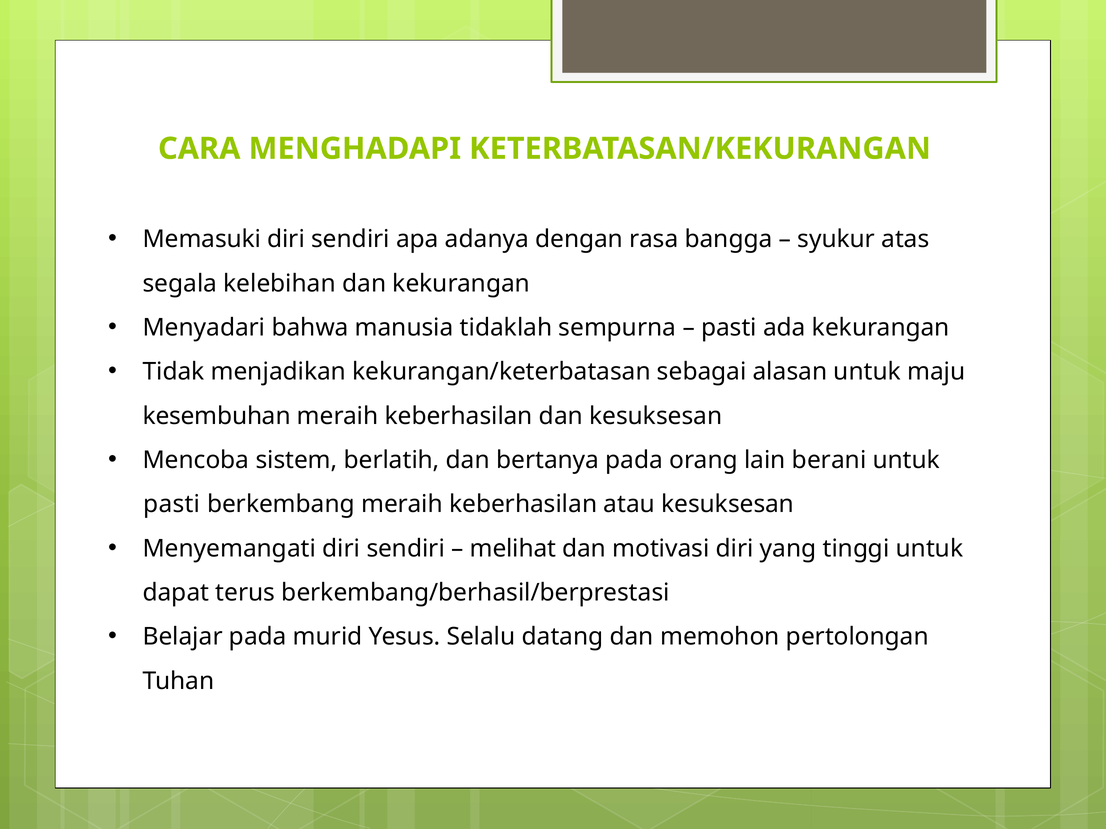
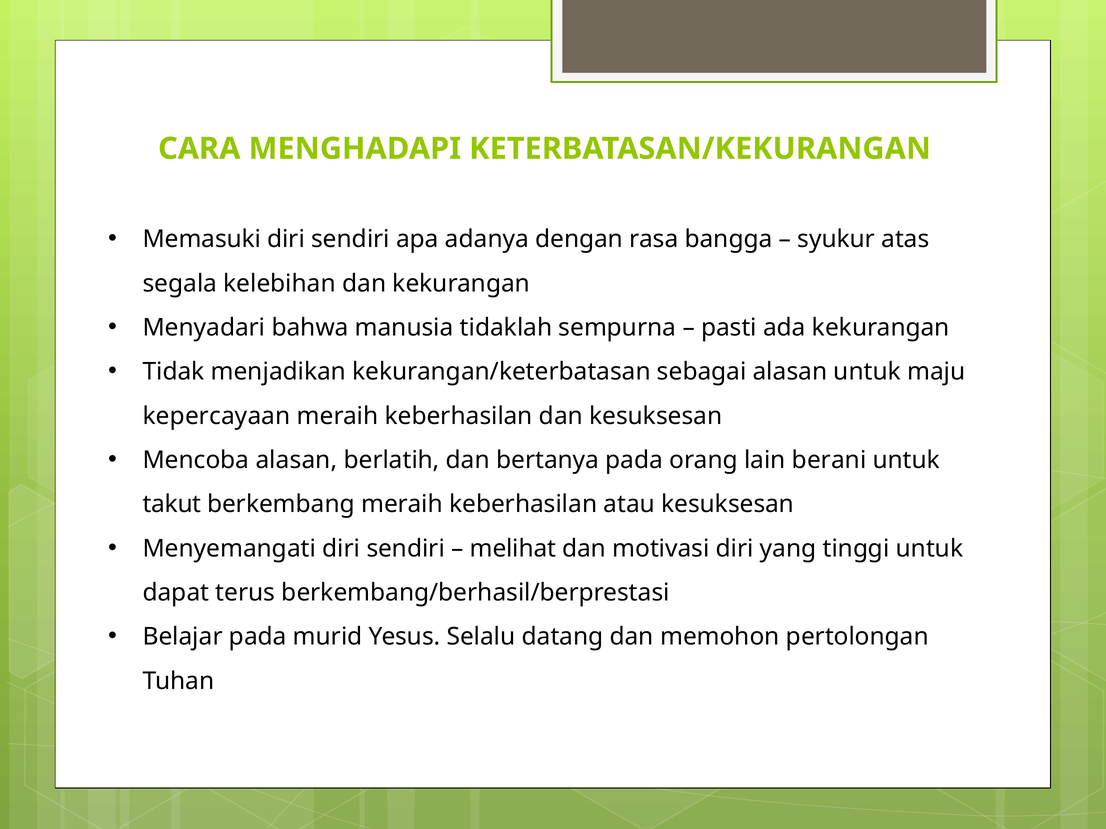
kesembuhan: kesembuhan -> kepercayaan
Mencoba sistem: sistem -> alasan
pasti at (172, 505): pasti -> takut
